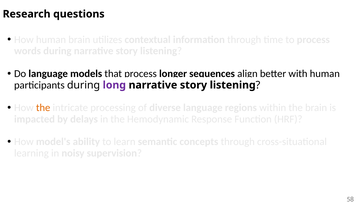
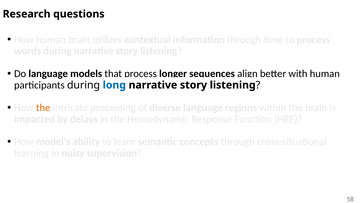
long colour: purple -> blue
